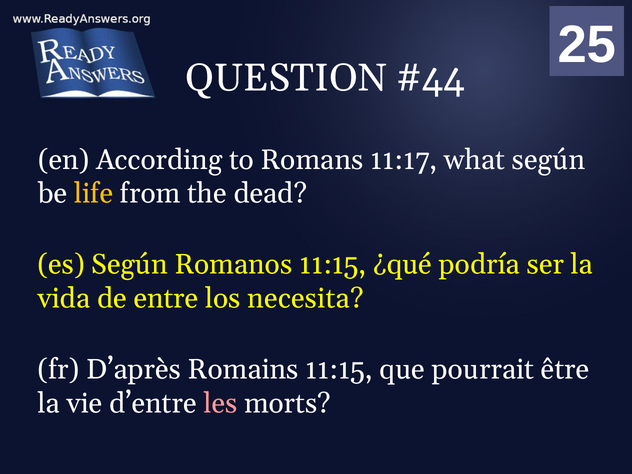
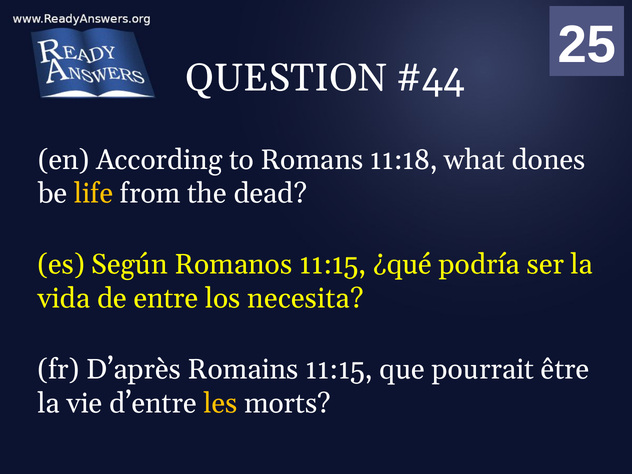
11:17: 11:17 -> 11:18
what según: según -> dones
les colour: pink -> yellow
